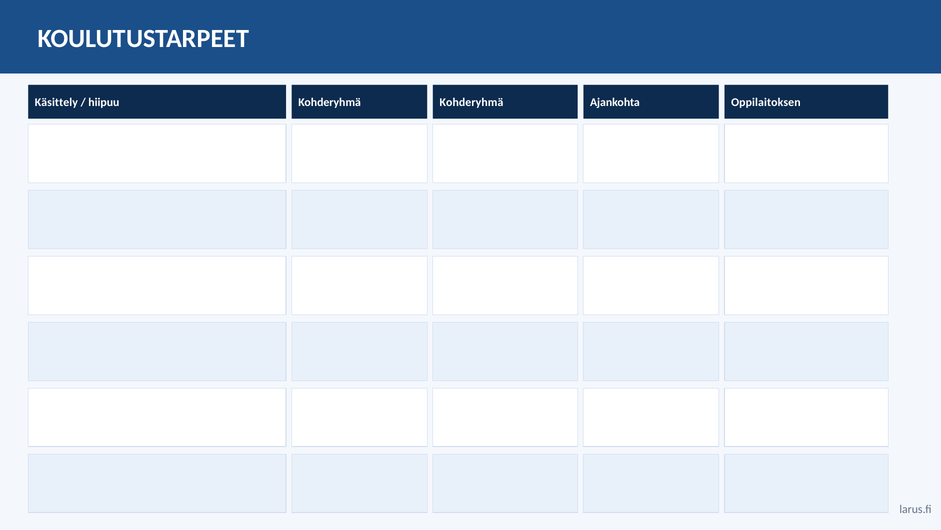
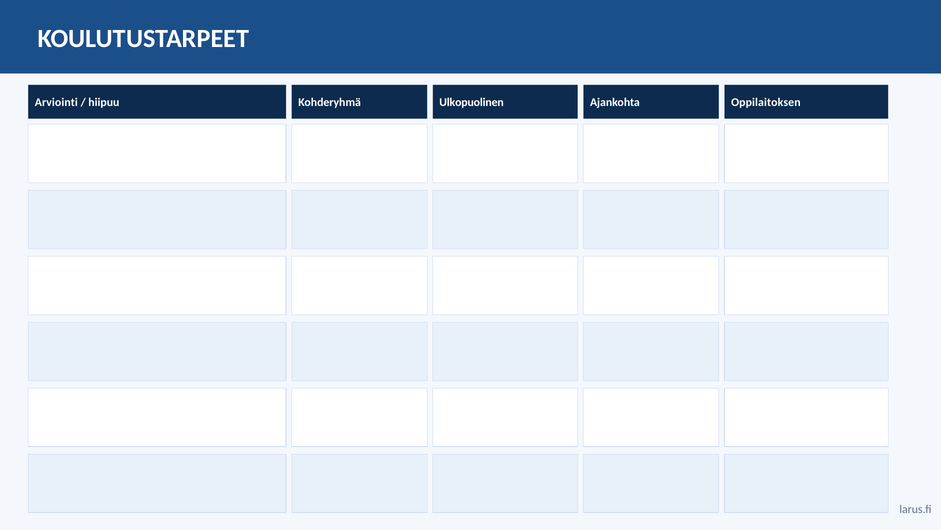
Käsittely at (56, 102): Käsittely -> Arviointi
Kohderyhmä Kohderyhmä: Kohderyhmä -> Ulkopuolinen
